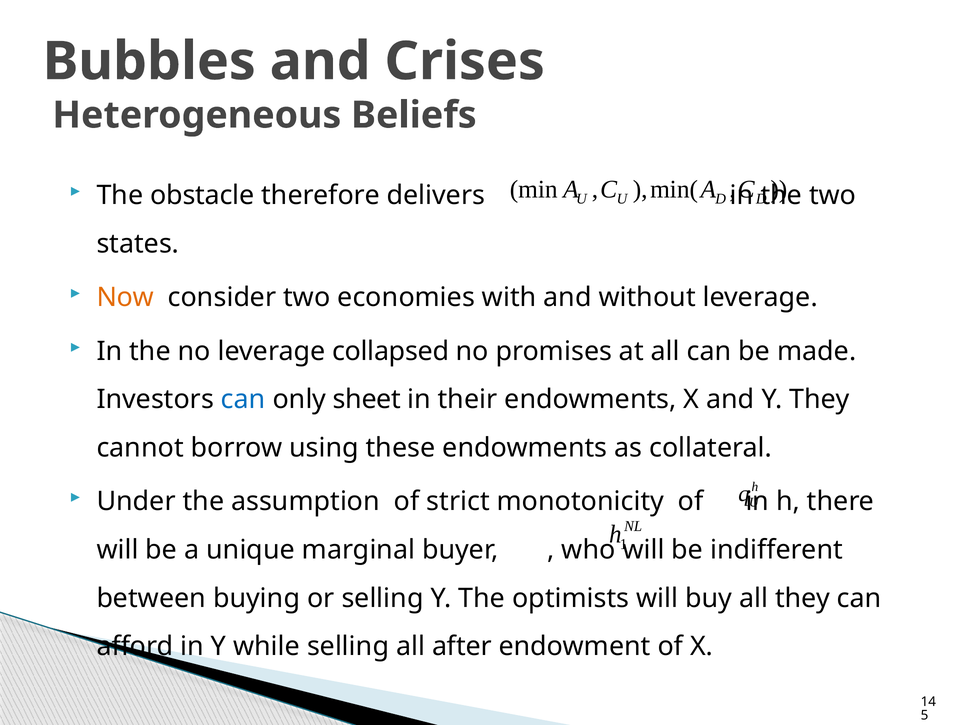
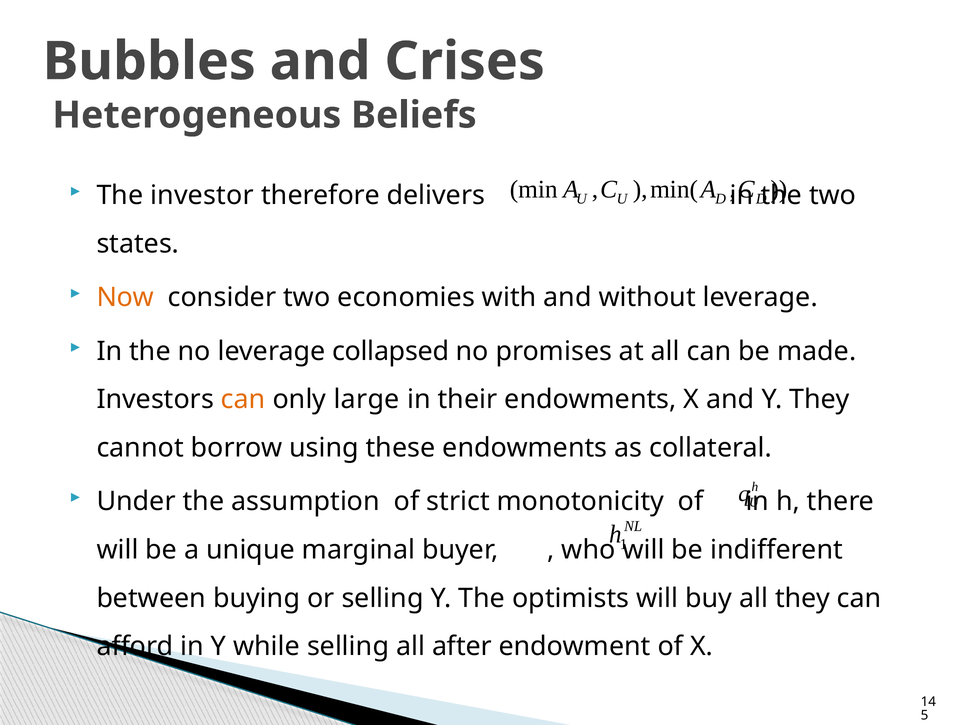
obstacle: obstacle -> investor
can at (243, 400) colour: blue -> orange
sheet: sheet -> large
